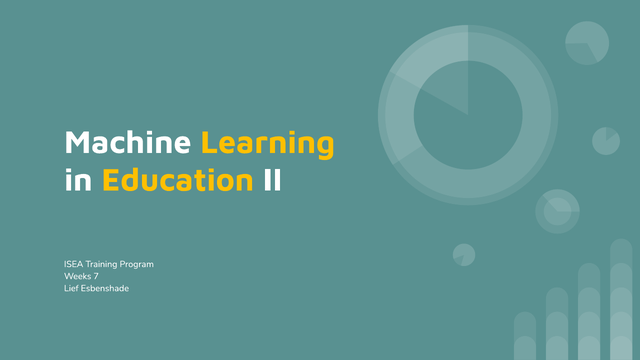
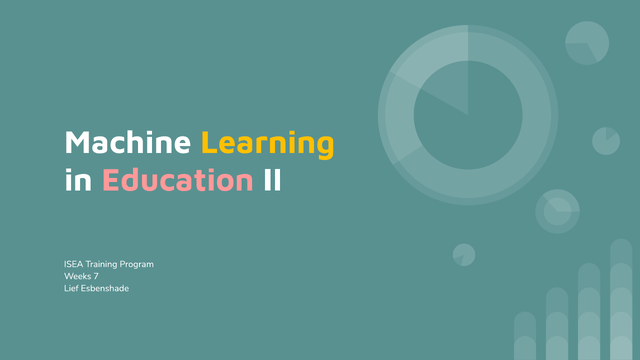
Education colour: yellow -> pink
